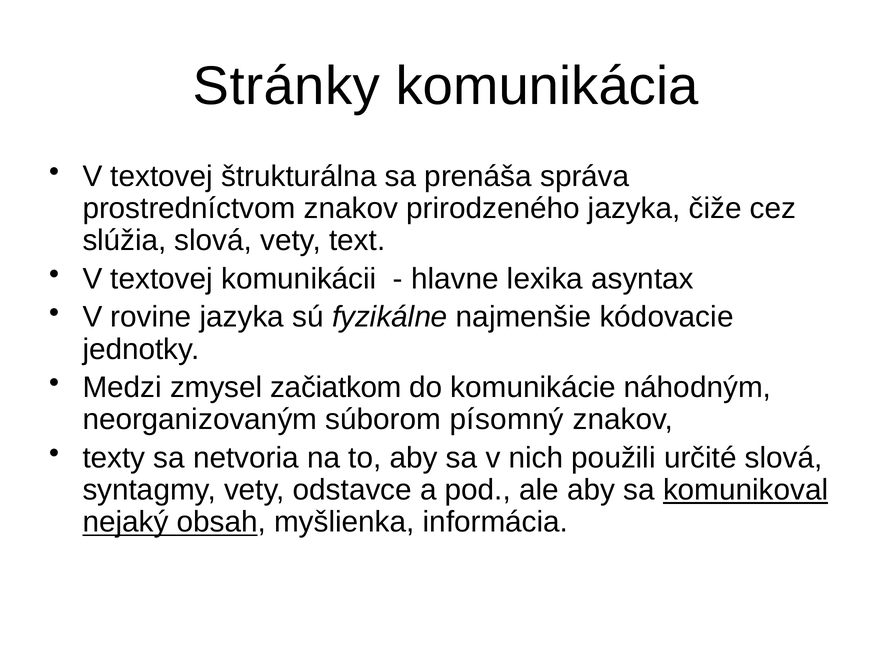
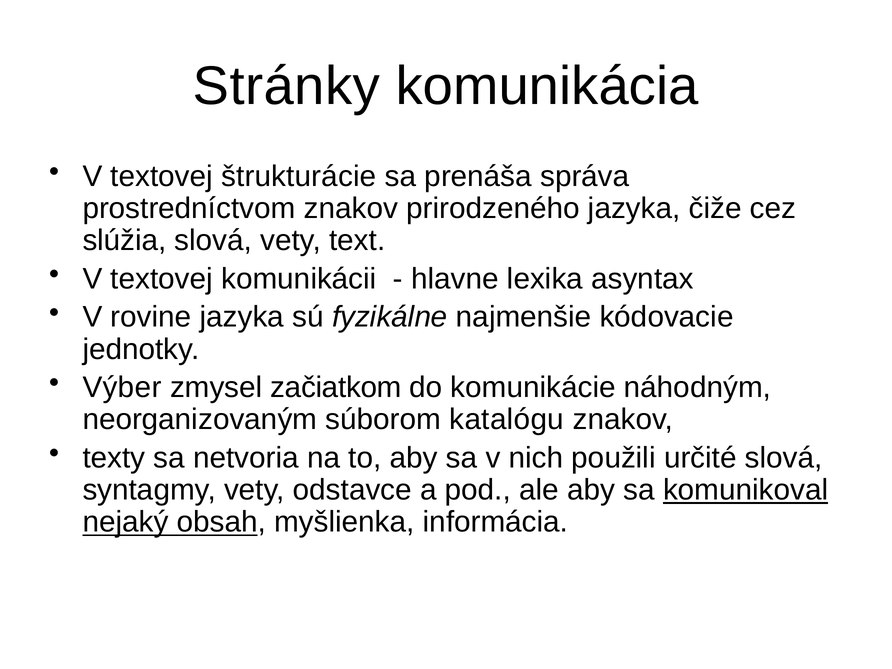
štrukturálna: štrukturálna -> štrukturácie
Medzi: Medzi -> Výber
písomný: písomný -> katalógu
